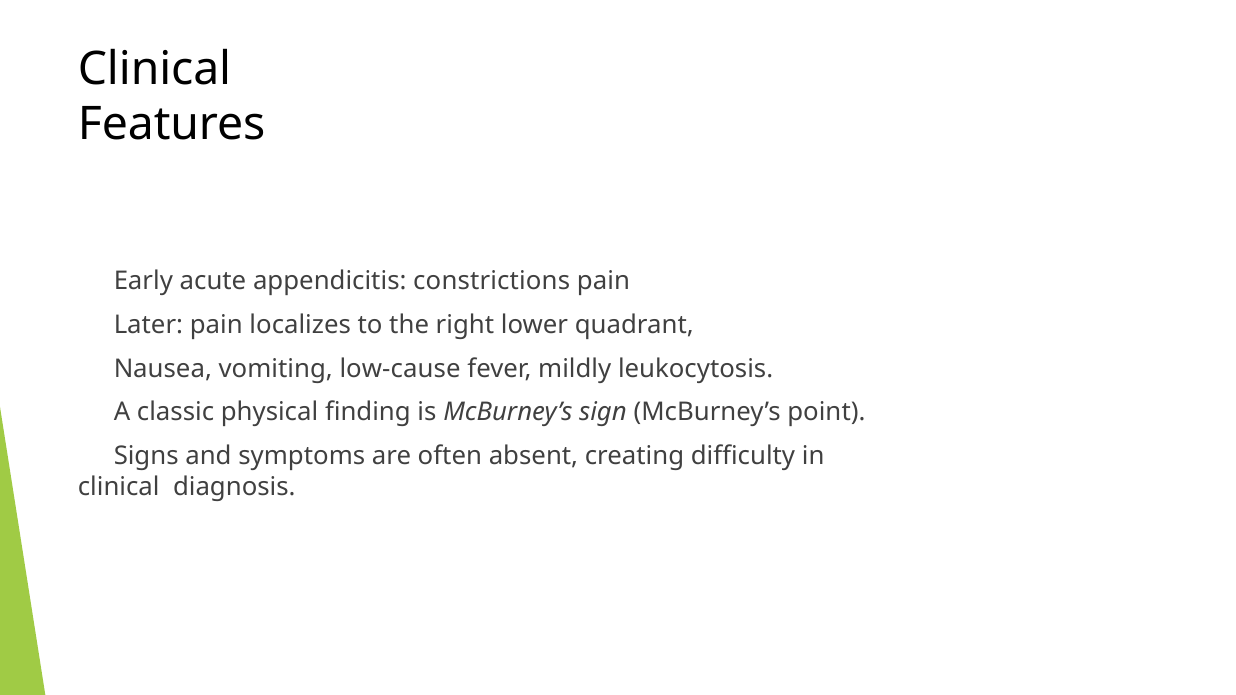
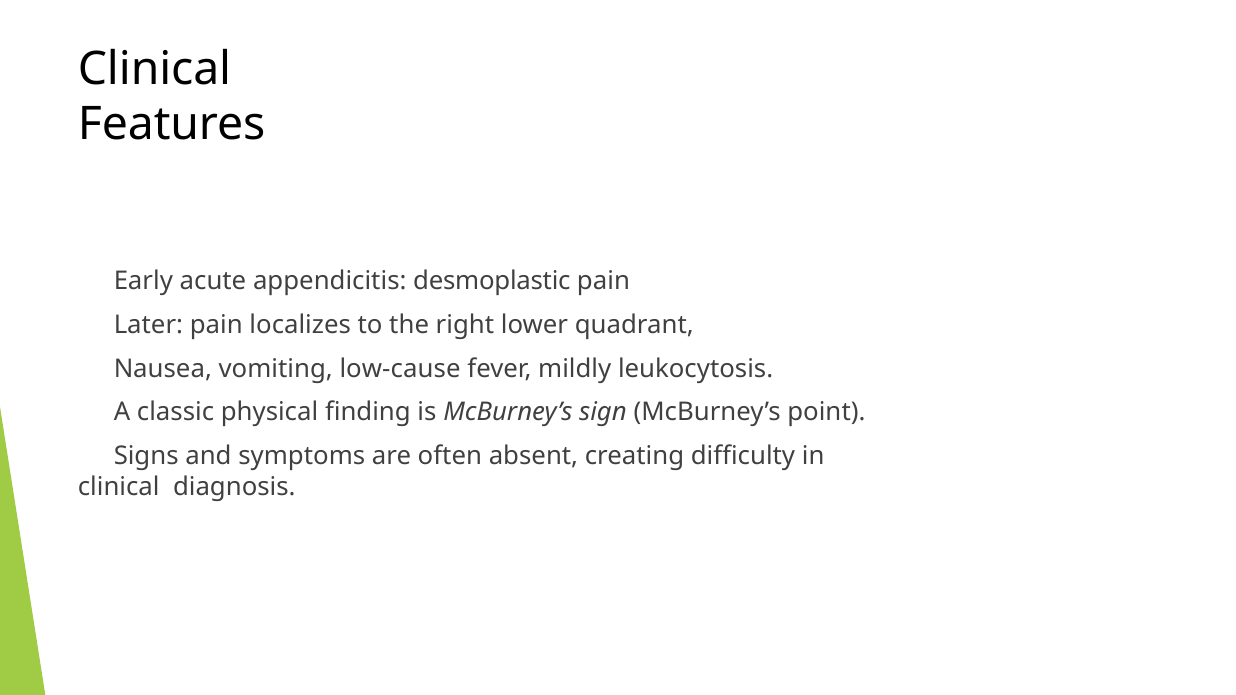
constrictions: constrictions -> desmoplastic
